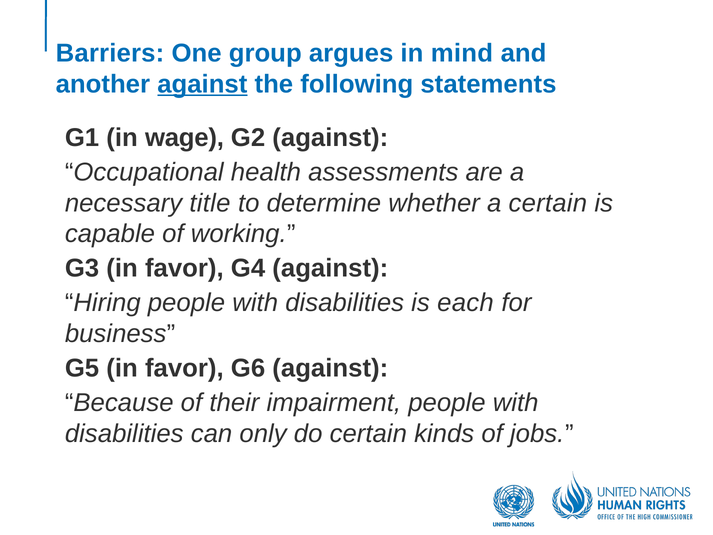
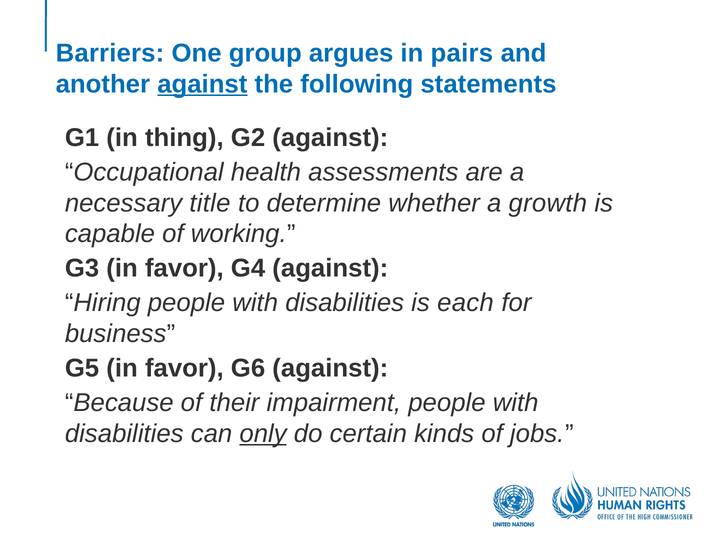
mind: mind -> pairs
wage: wage -> thing
a certain: certain -> growth
only underline: none -> present
